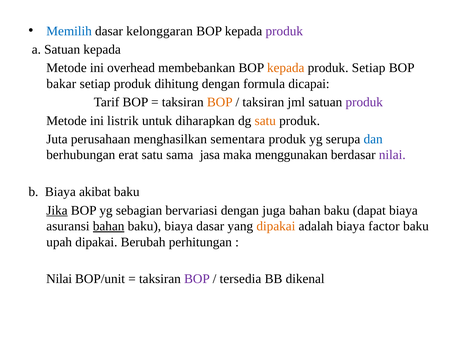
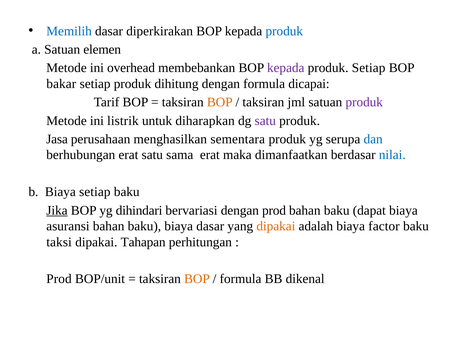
kelonggaran: kelonggaran -> diperkirakan
produk at (284, 31) colour: purple -> blue
Satuan kepada: kepada -> elemen
kepada at (286, 68) colour: orange -> purple
satu at (265, 121) colour: orange -> purple
Juta: Juta -> Jasa
sama jasa: jasa -> erat
menggunakan: menggunakan -> dimanfaatkan
nilai at (392, 155) colour: purple -> blue
Biaya akibat: akibat -> setiap
sebagian: sebagian -> dihindari
dengan juga: juga -> prod
bahan at (109, 226) underline: present -> none
upah: upah -> taksi
Berubah: Berubah -> Tahapan
Nilai at (59, 279): Nilai -> Prod
BOP at (197, 279) colour: purple -> orange
tersedia at (240, 279): tersedia -> formula
